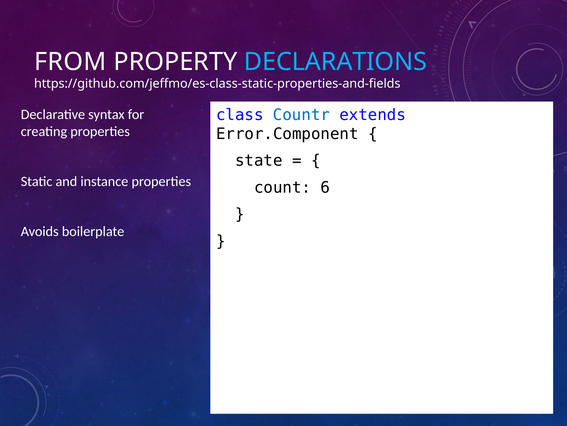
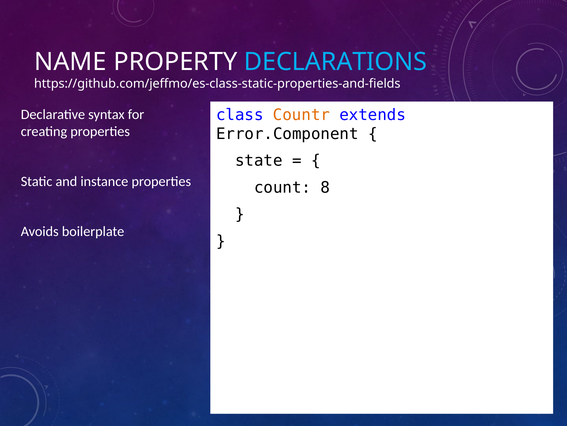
FROM: FROM -> NAME
Countr colour: blue -> orange
6: 6 -> 8
